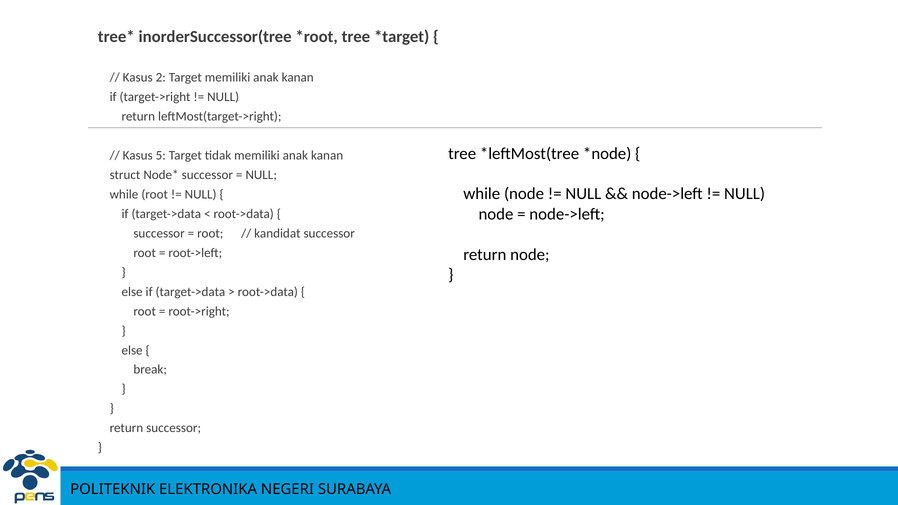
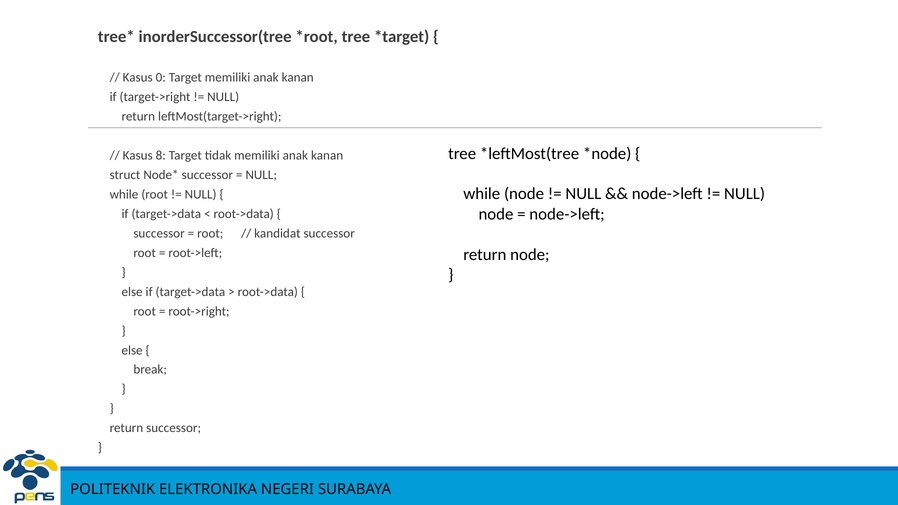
2: 2 -> 0
5: 5 -> 8
